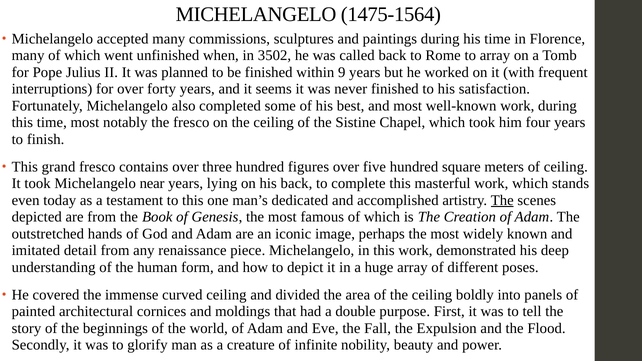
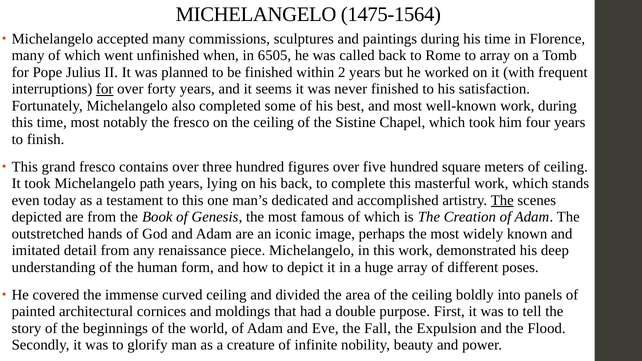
3502: 3502 -> 6505
9: 9 -> 2
for at (105, 89) underline: none -> present
near: near -> path
